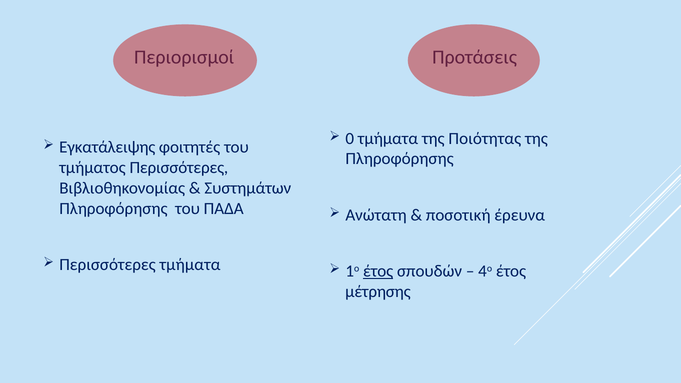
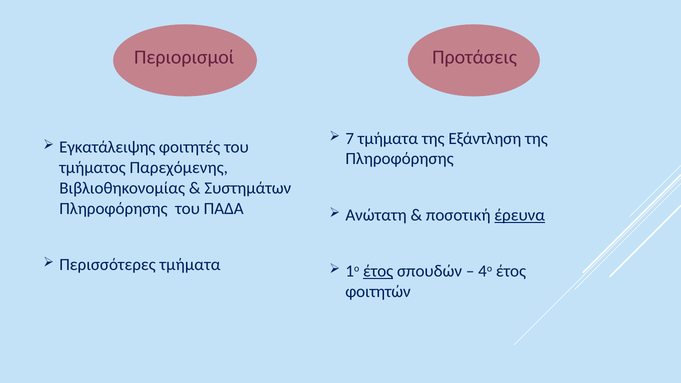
0: 0 -> 7
Ποιότητας: Ποιότητας -> Εξάντληση
τμήματος Περισσότερες: Περισσότερες -> Παρεχόμενης
έρευνα underline: none -> present
μέτρησης: μέτρησης -> φοιτητών
